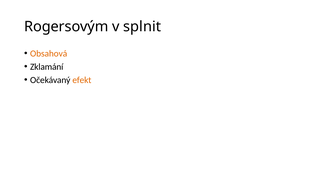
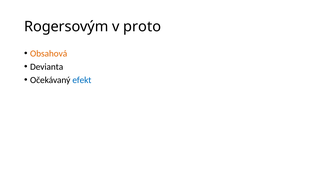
splnit: splnit -> proto
Zklamání: Zklamání -> Devianta
efekt colour: orange -> blue
